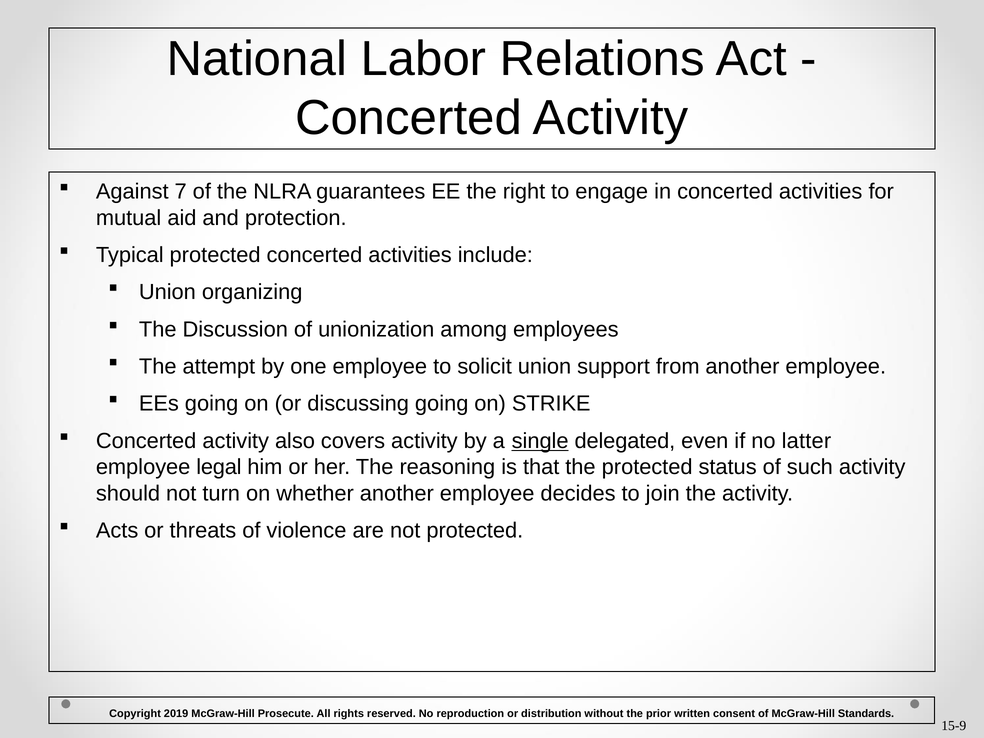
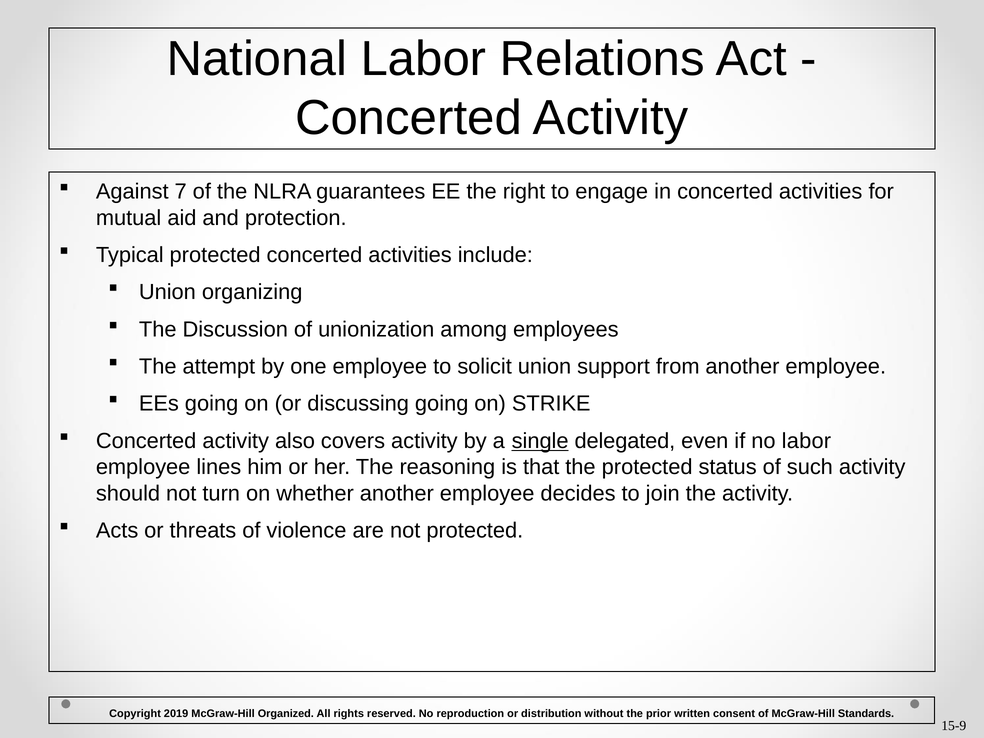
no latter: latter -> labor
legal: legal -> lines
Prosecute: Prosecute -> Organized
